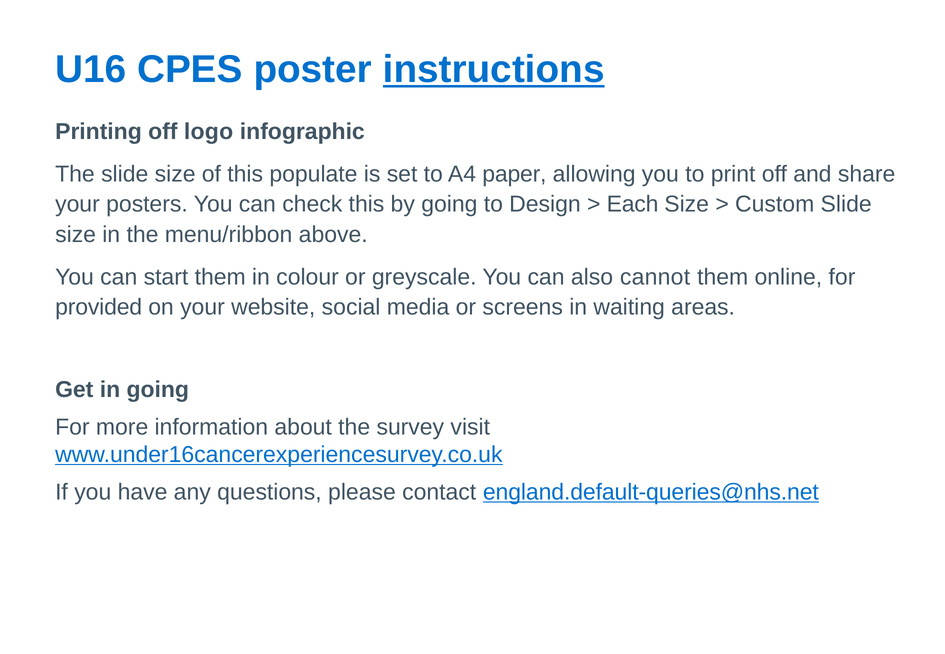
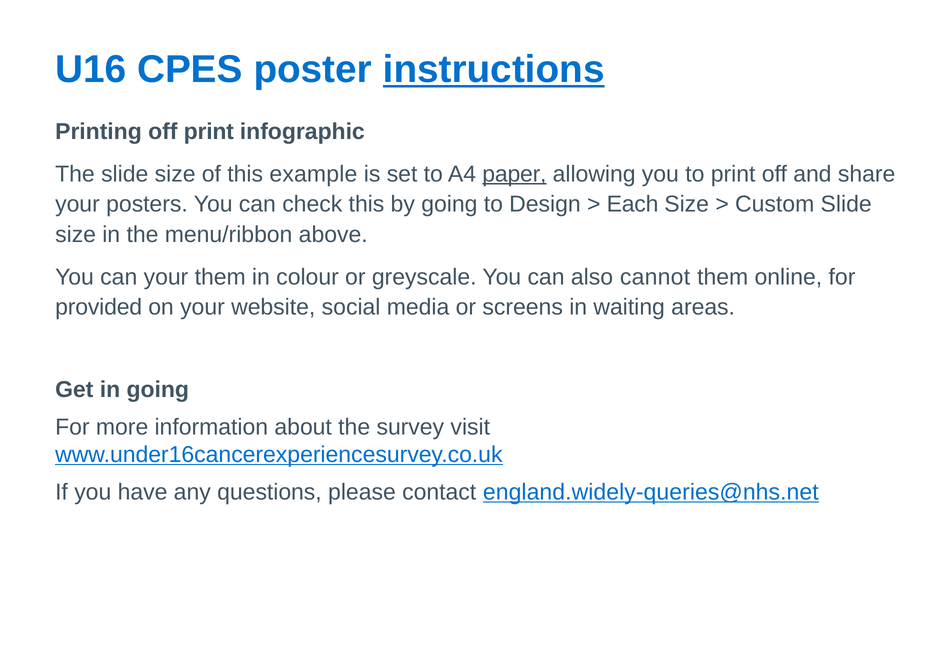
off logo: logo -> print
populate: populate -> example
paper underline: none -> present
can start: start -> your
england.default-queries@nhs.net: england.default-queries@nhs.net -> england.widely-queries@nhs.net
